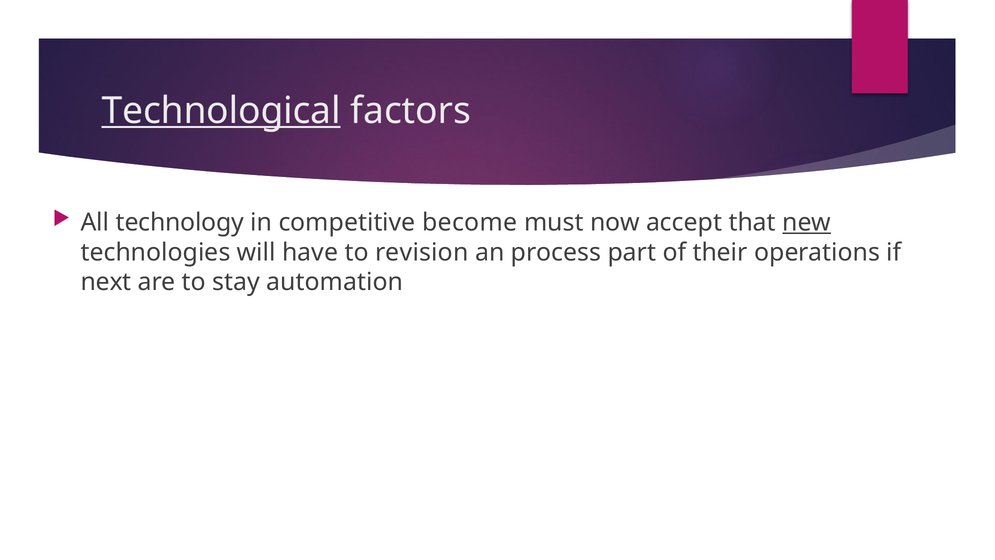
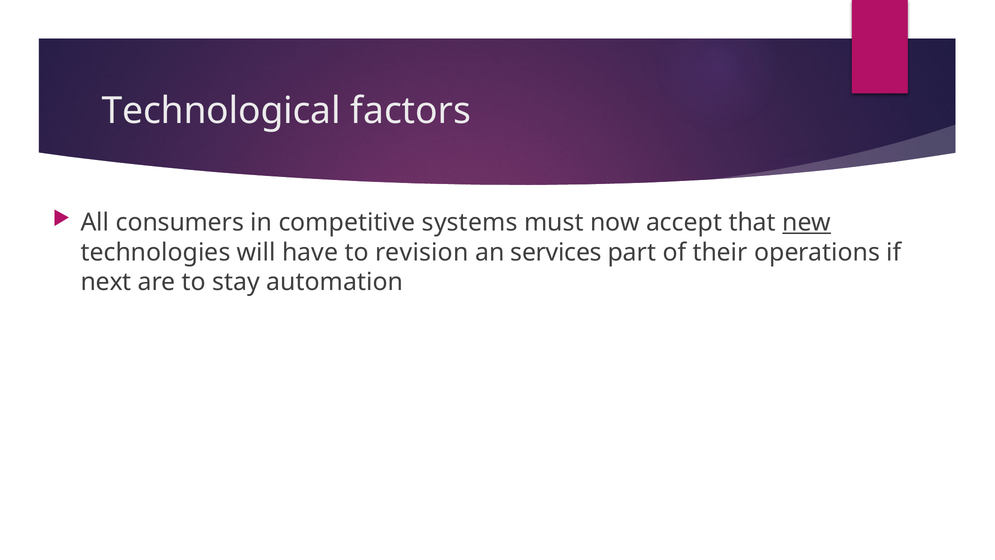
Technological underline: present -> none
technology: technology -> consumers
become: become -> systems
process: process -> services
